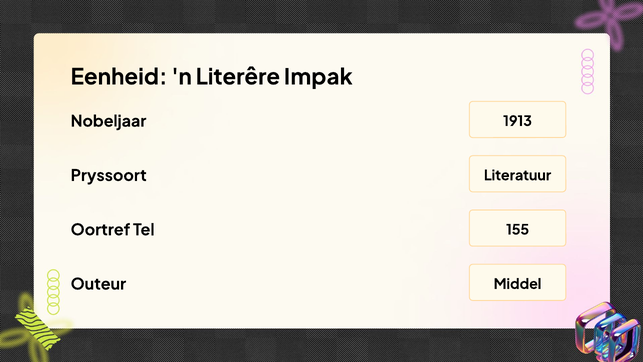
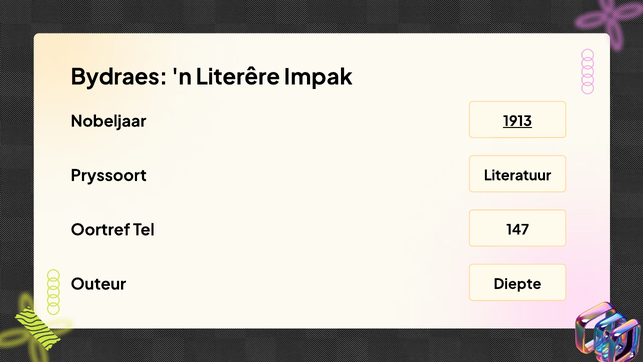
Eenheid: Eenheid -> Bydraes
1913 underline: none -> present
155: 155 -> 147
Middel: Middel -> Diepte
